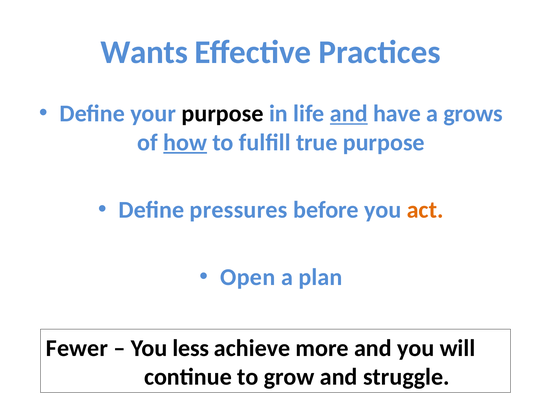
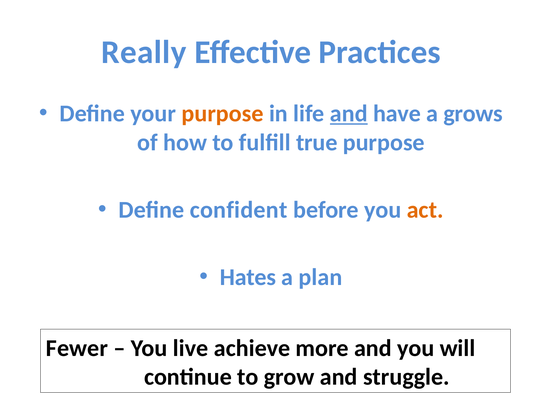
Wants: Wants -> Really
purpose at (222, 114) colour: black -> orange
how underline: present -> none
pressures: pressures -> confident
Open: Open -> Hates
less: less -> live
